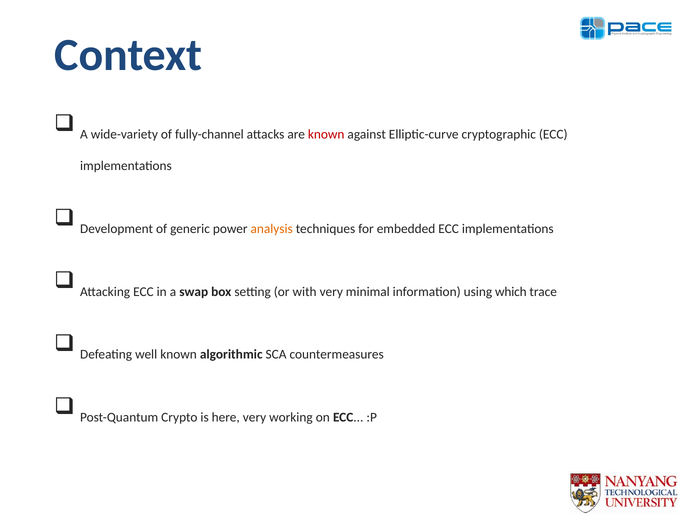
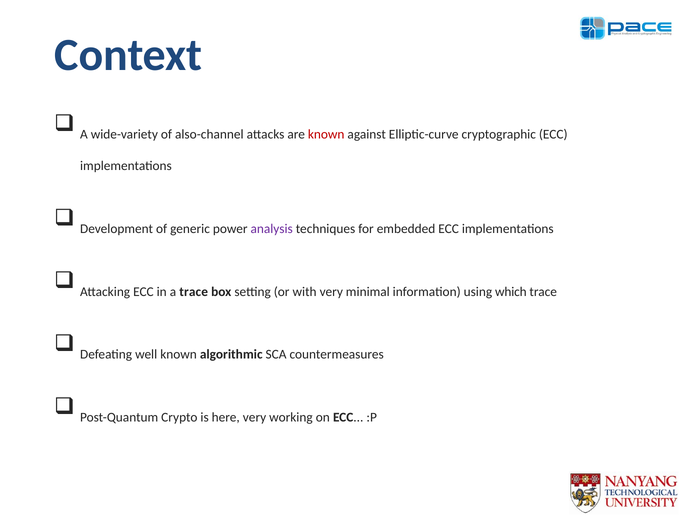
fully-channel: fully-channel -> also-channel
analysis colour: orange -> purple
a swap: swap -> trace
